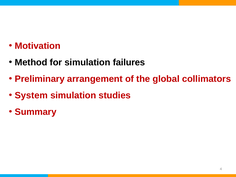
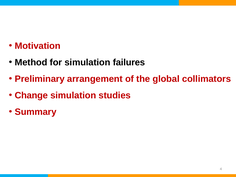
System: System -> Change
